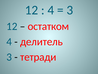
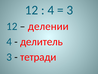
остатком: остатком -> делении
